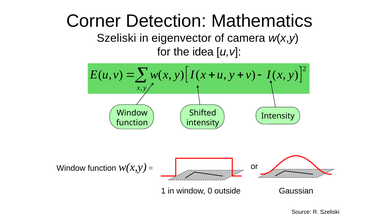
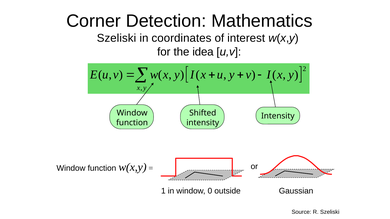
eigenvector: eigenvector -> coordinates
camera: camera -> interest
